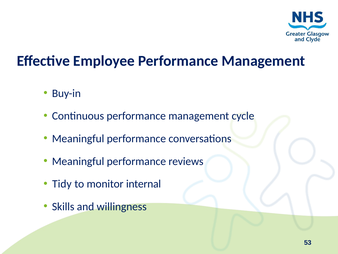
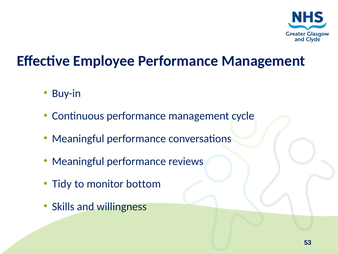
internal: internal -> bottom
